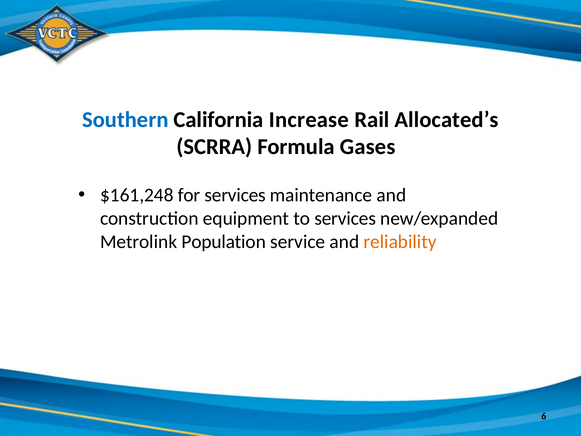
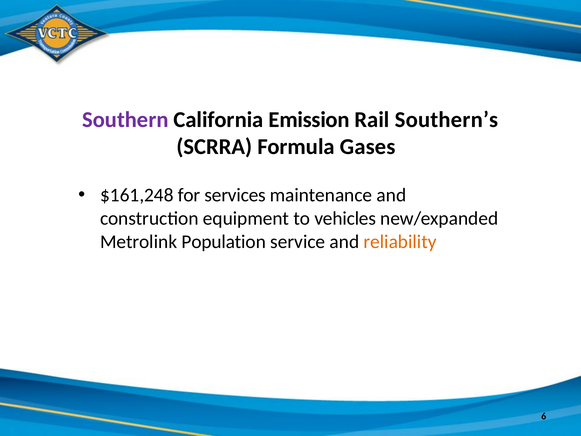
Southern colour: blue -> purple
Increase: Increase -> Emission
Allocated’s: Allocated’s -> Southern’s
to services: services -> vehicles
